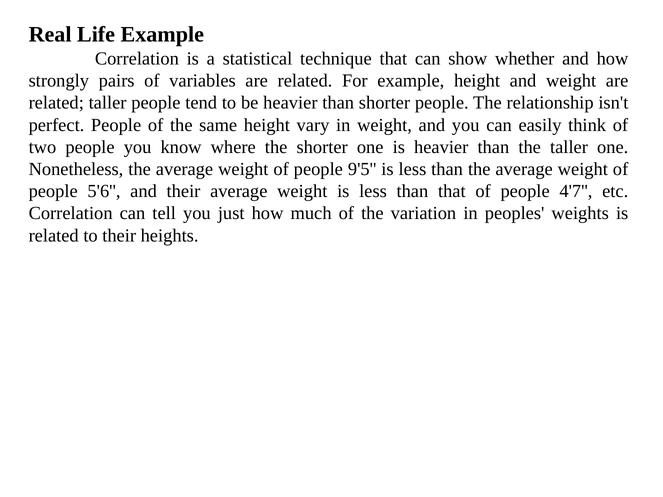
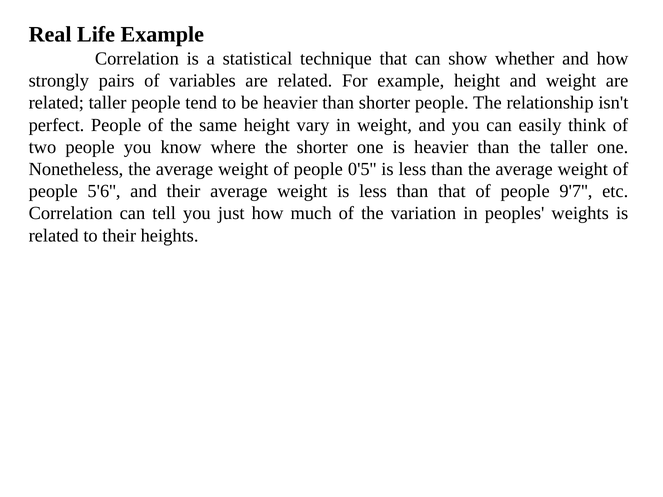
9'5: 9'5 -> 0'5
4'7: 4'7 -> 9'7
